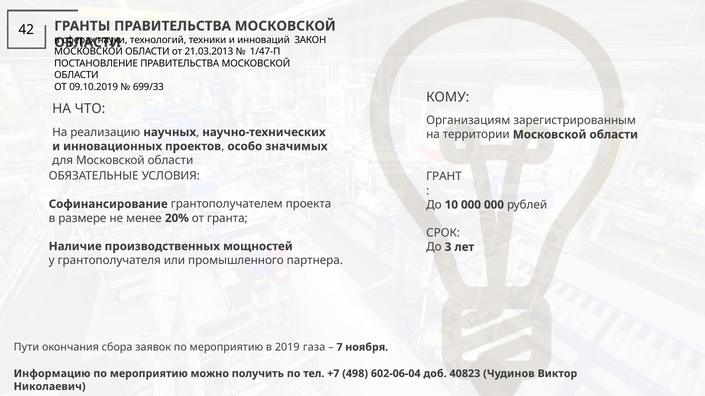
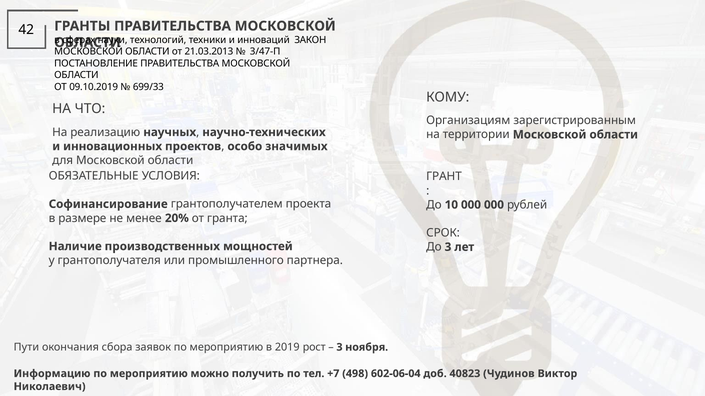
1/47-П: 1/47-П -> 3/47-П
газа: газа -> рост
7 at (340, 348): 7 -> 3
